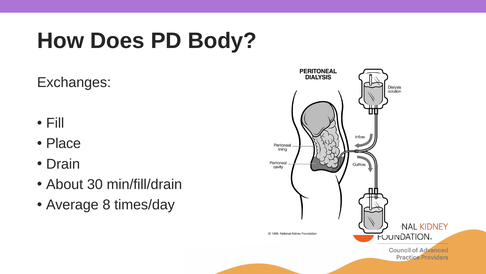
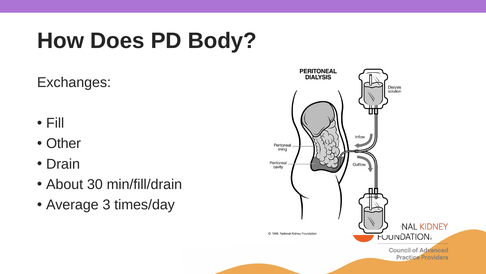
Place: Place -> Other
8: 8 -> 3
